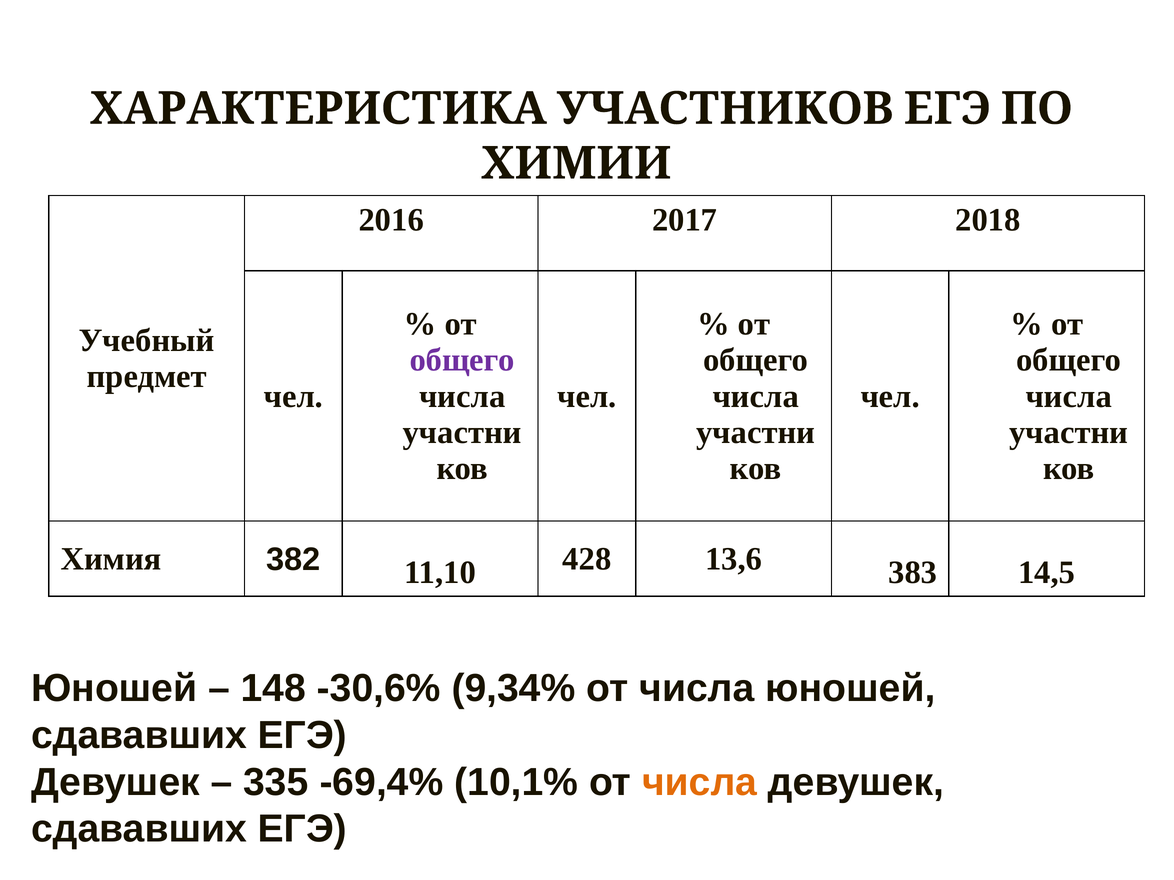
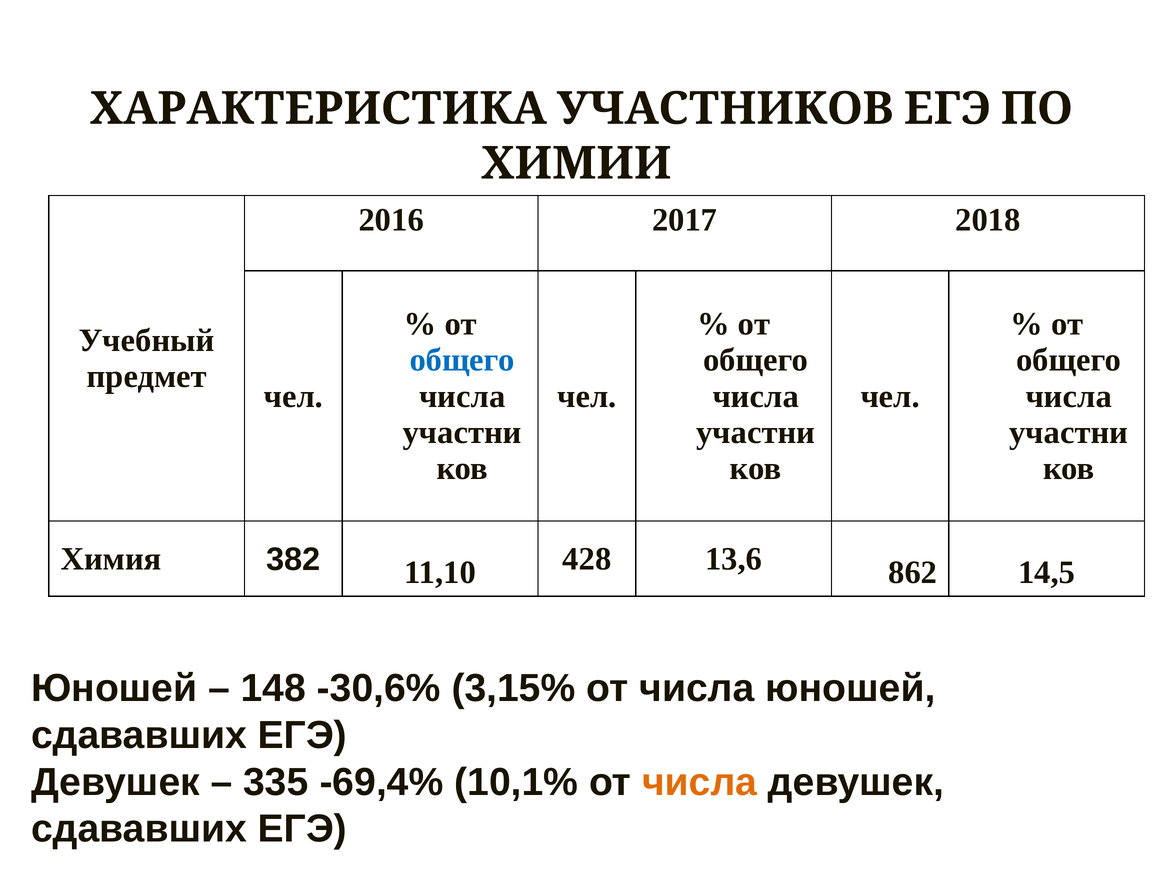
общего at (462, 360) colour: purple -> blue
383: 383 -> 862
9,34%: 9,34% -> 3,15%
